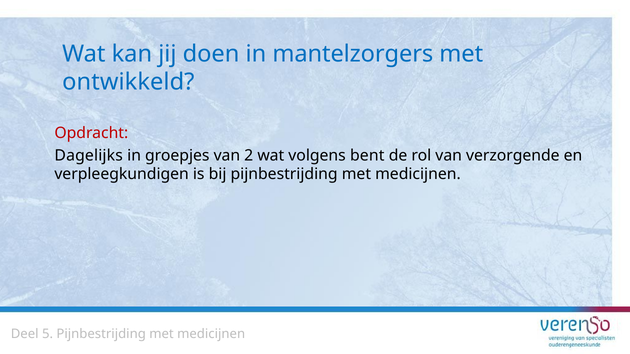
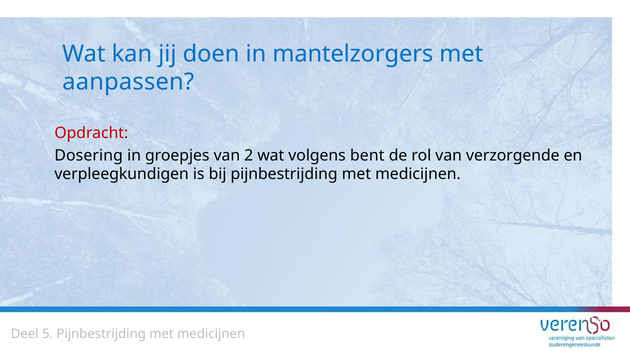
ontwikkeld: ontwikkeld -> aanpassen
Dagelijks: Dagelijks -> Dosering
